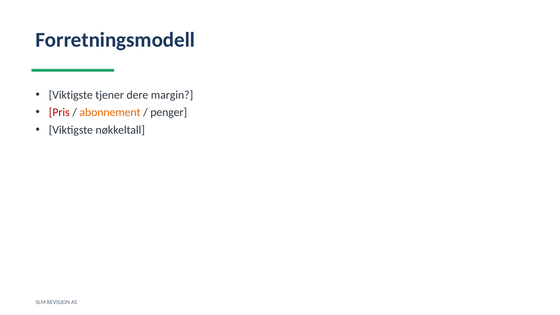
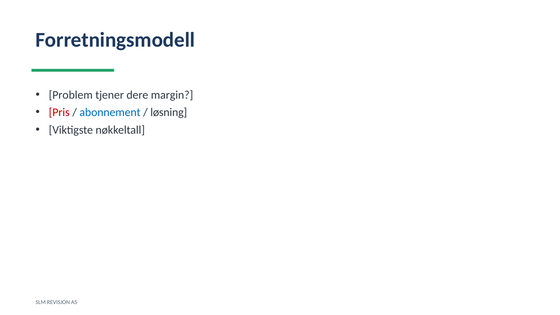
Viktigste at (71, 95): Viktigste -> Problem
abonnement colour: orange -> blue
penger: penger -> løsning
